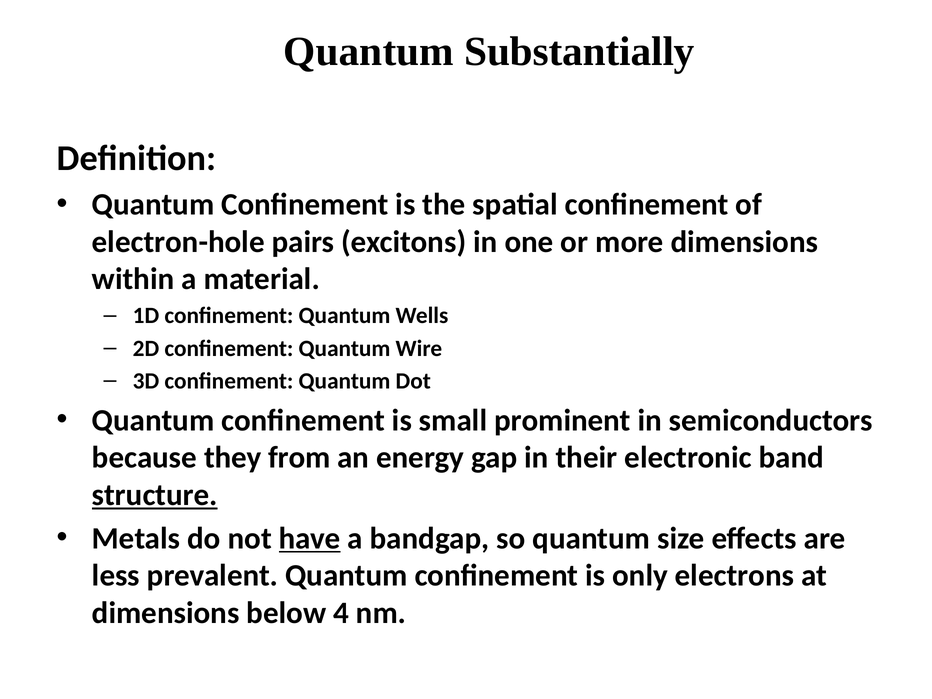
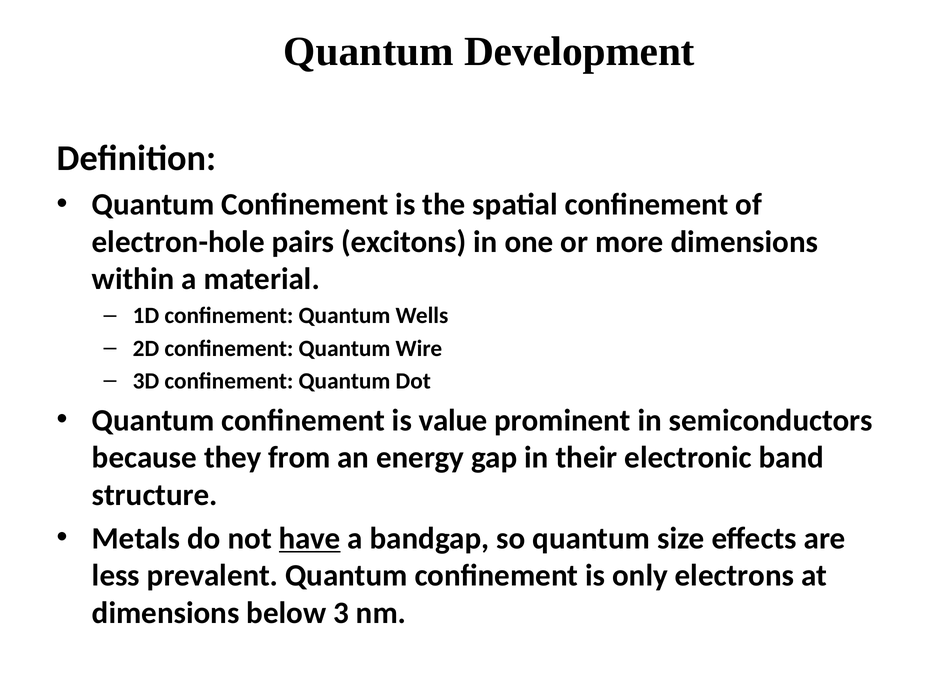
Substantially: Substantially -> Development
small: small -> value
structure underline: present -> none
4: 4 -> 3
